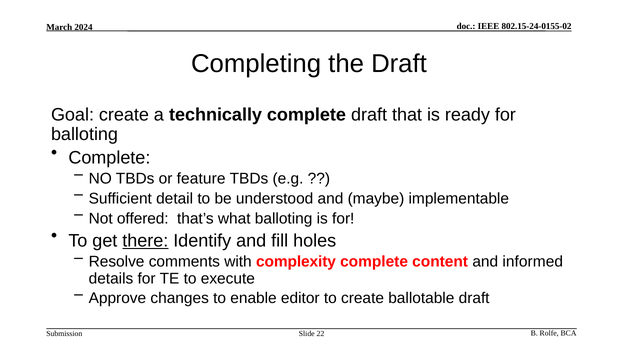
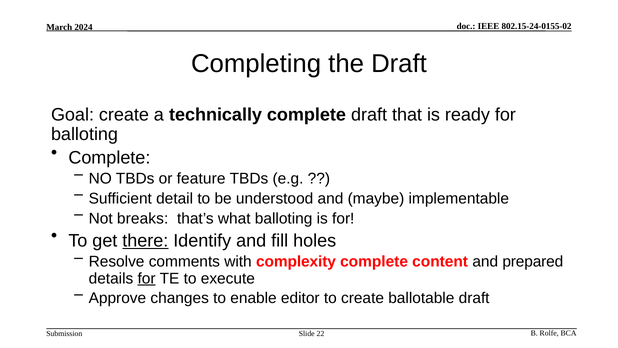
offered: offered -> breaks
informed: informed -> prepared
for at (147, 278) underline: none -> present
